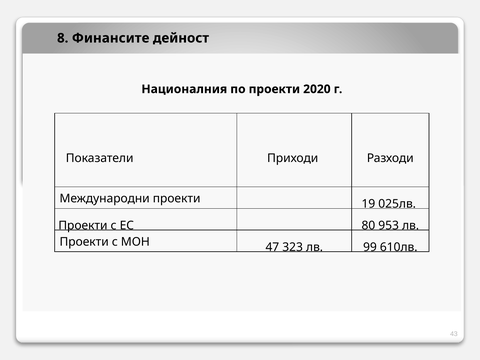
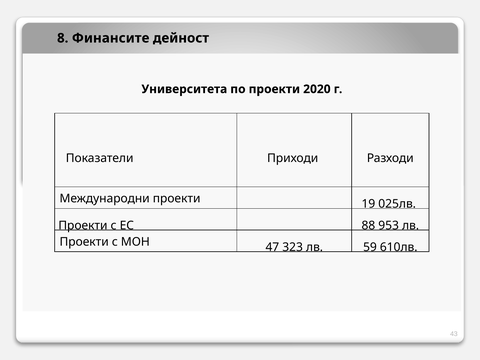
Националния: Националния -> Университета
80: 80 -> 88
99: 99 -> 59
